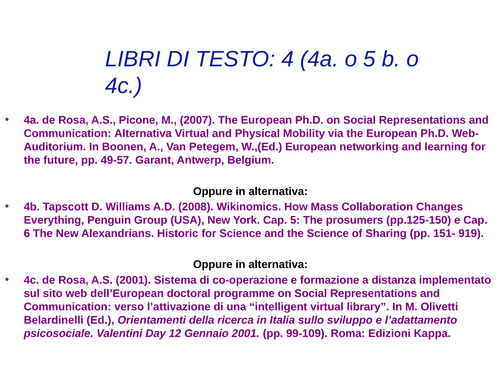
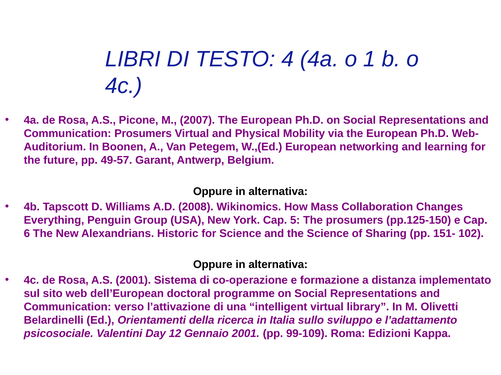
o 5: 5 -> 1
Communication Alternativa: Alternativa -> Prosumers
919: 919 -> 102
